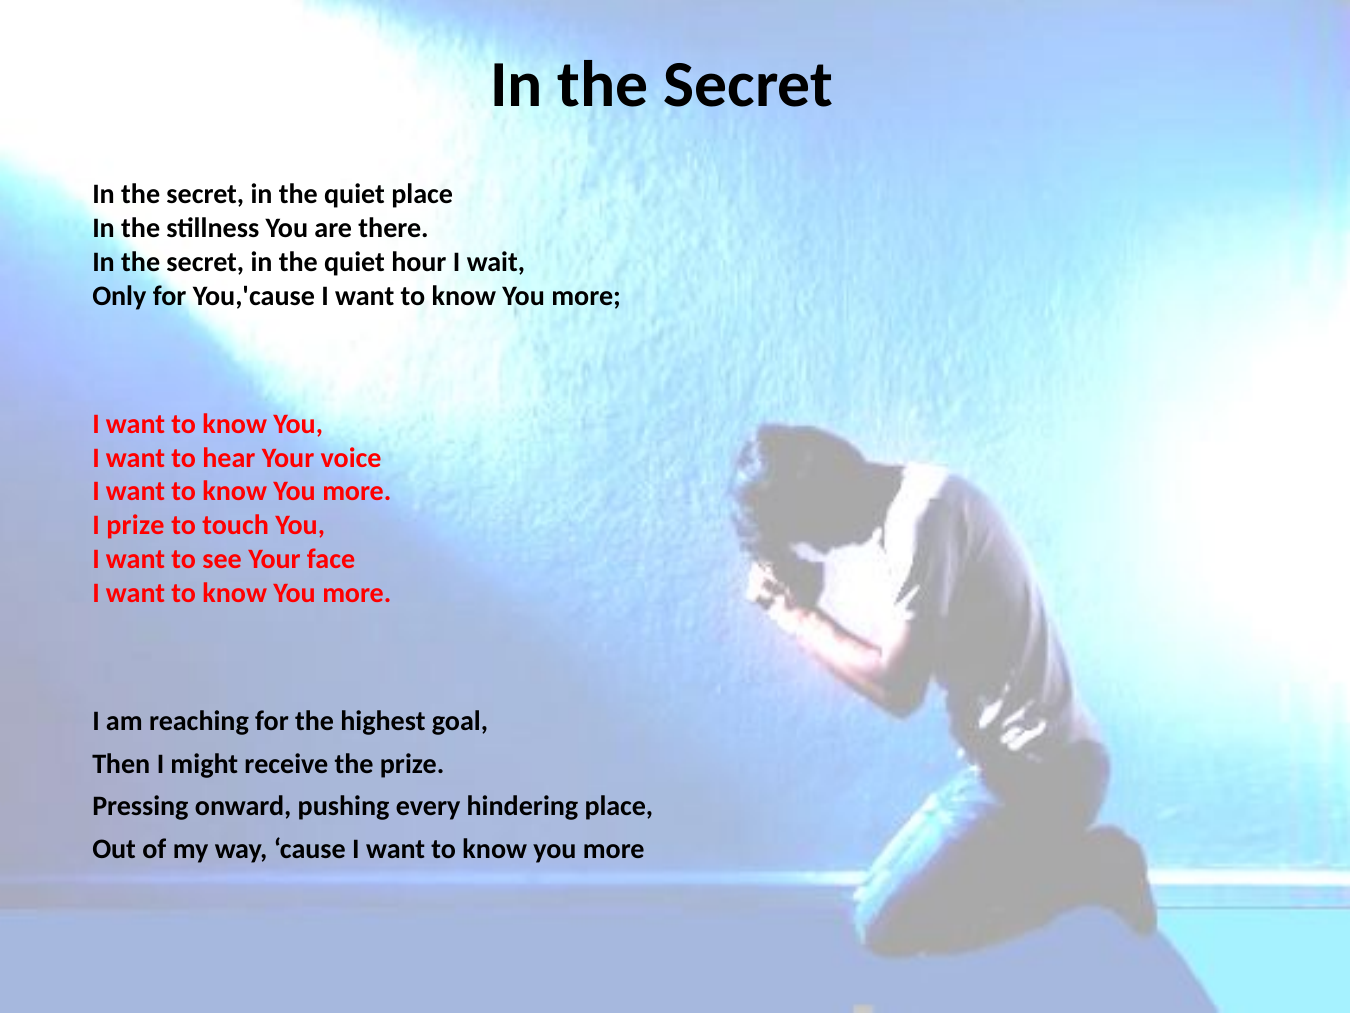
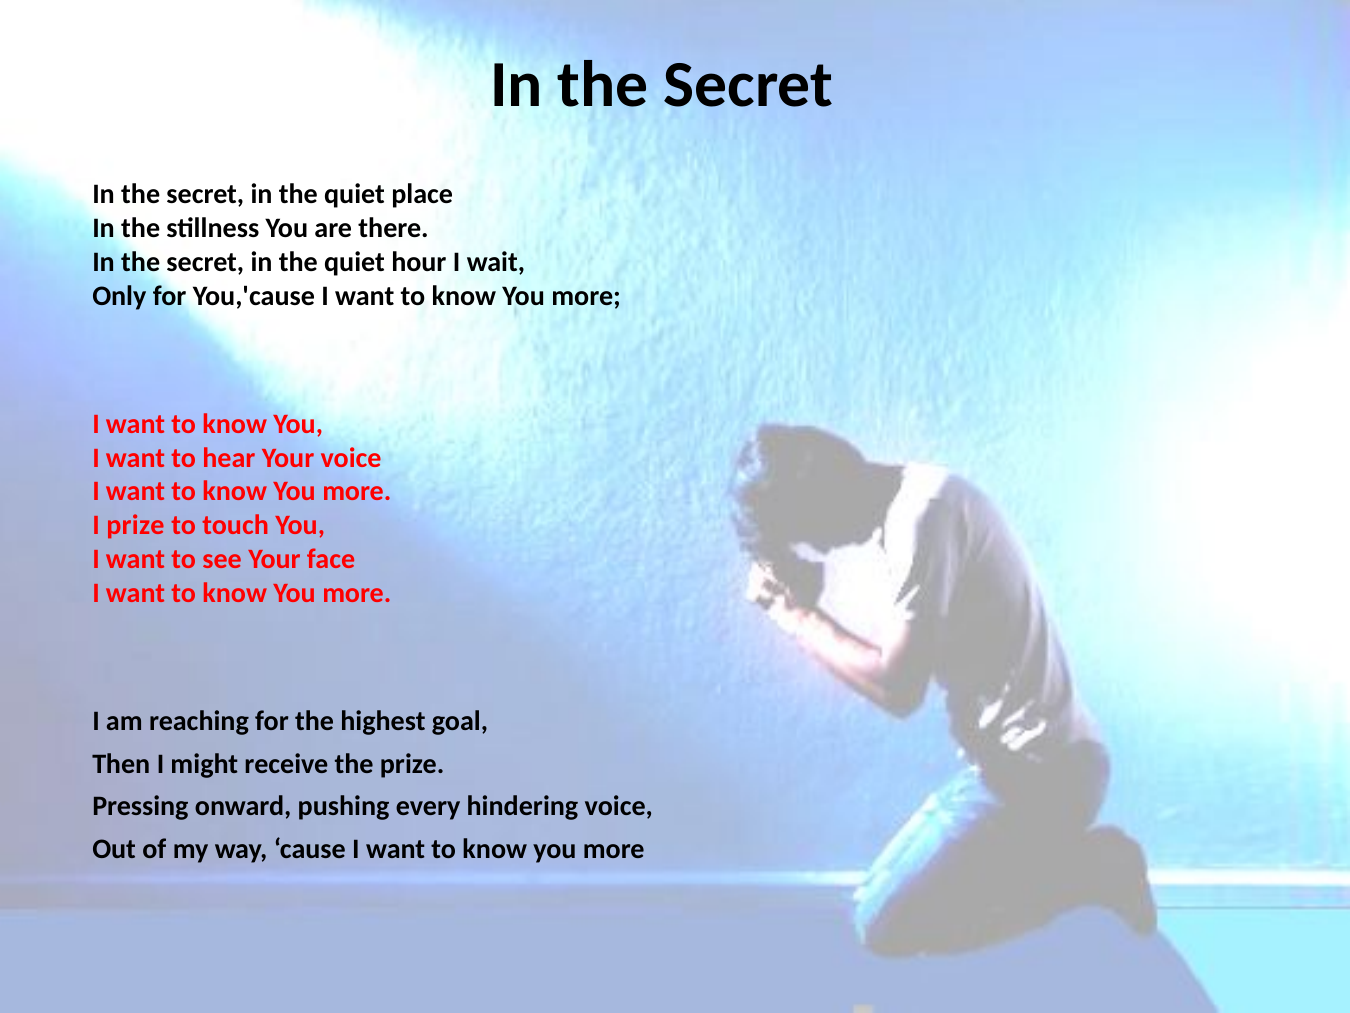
hindering place: place -> voice
